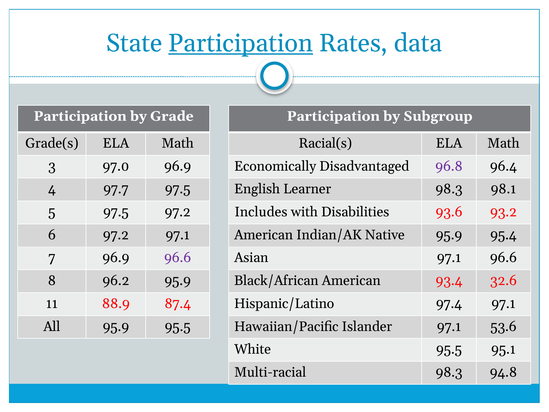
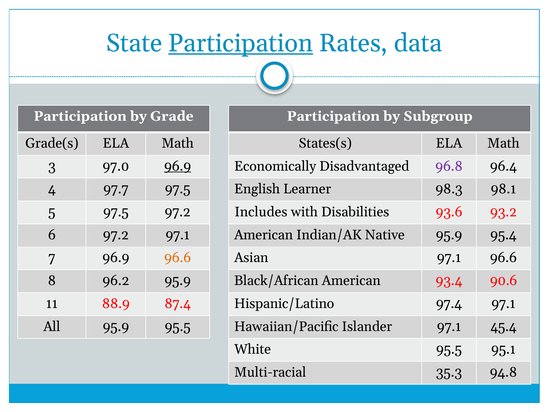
Racial(s: Racial(s -> States(s
96.9 at (178, 166) underline: none -> present
96.6 at (178, 258) colour: purple -> orange
32.6: 32.6 -> 90.6
53.6: 53.6 -> 45.4
Multi-racial 98.3: 98.3 -> 35.3
